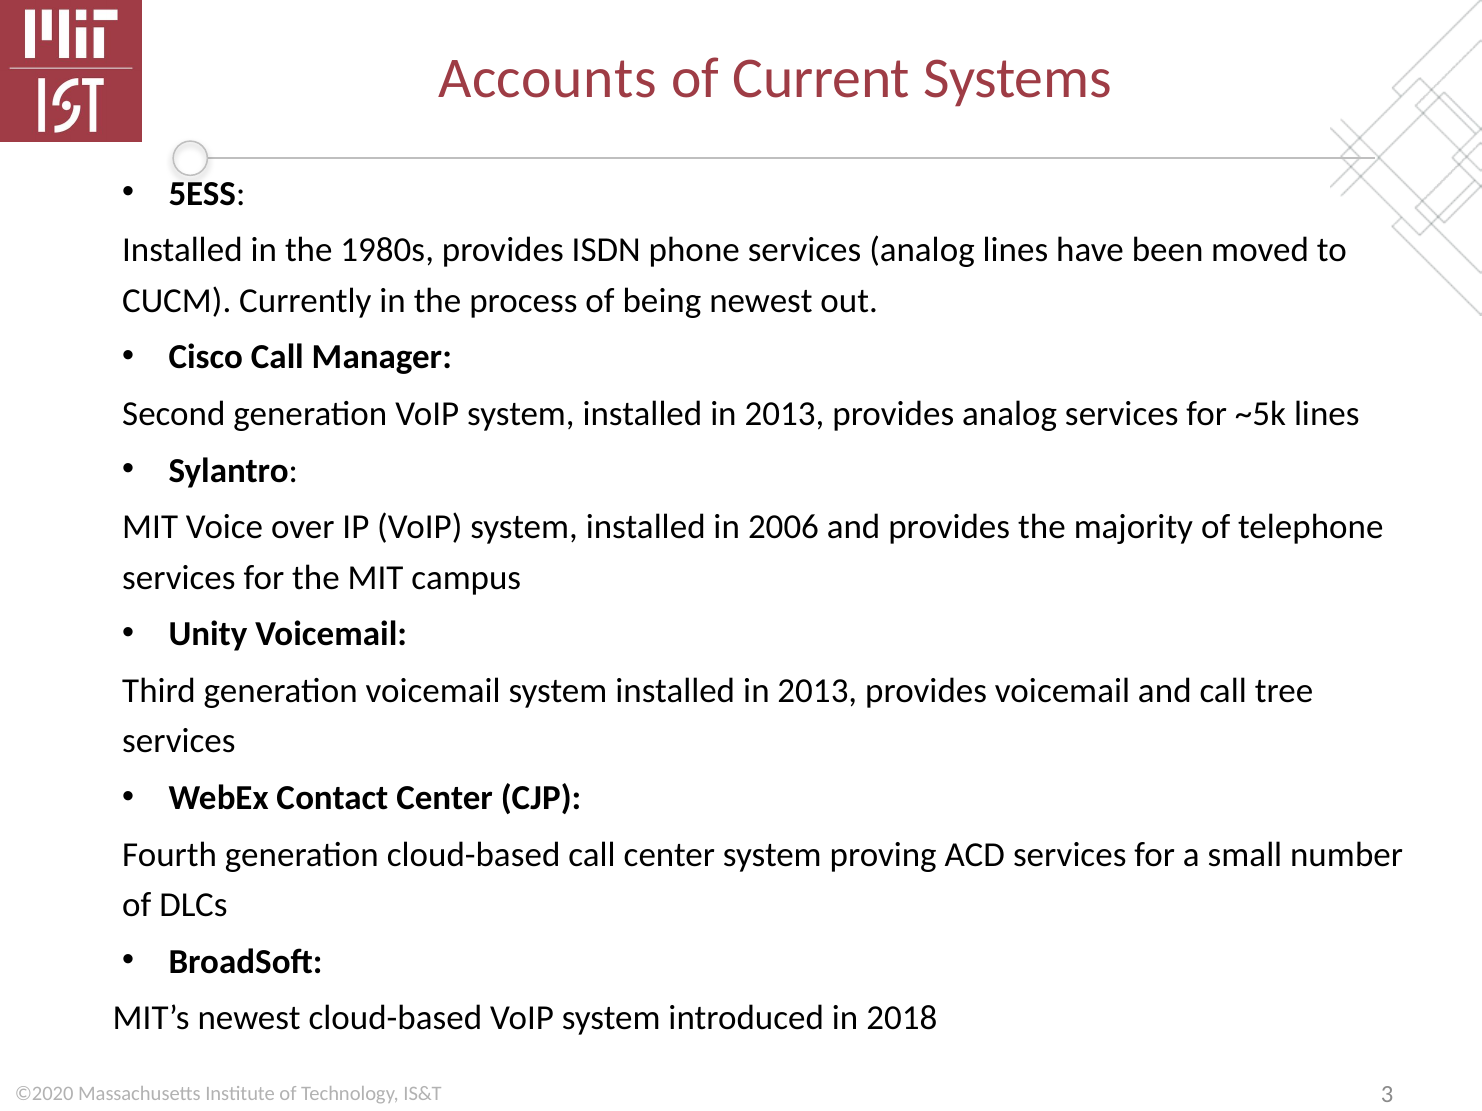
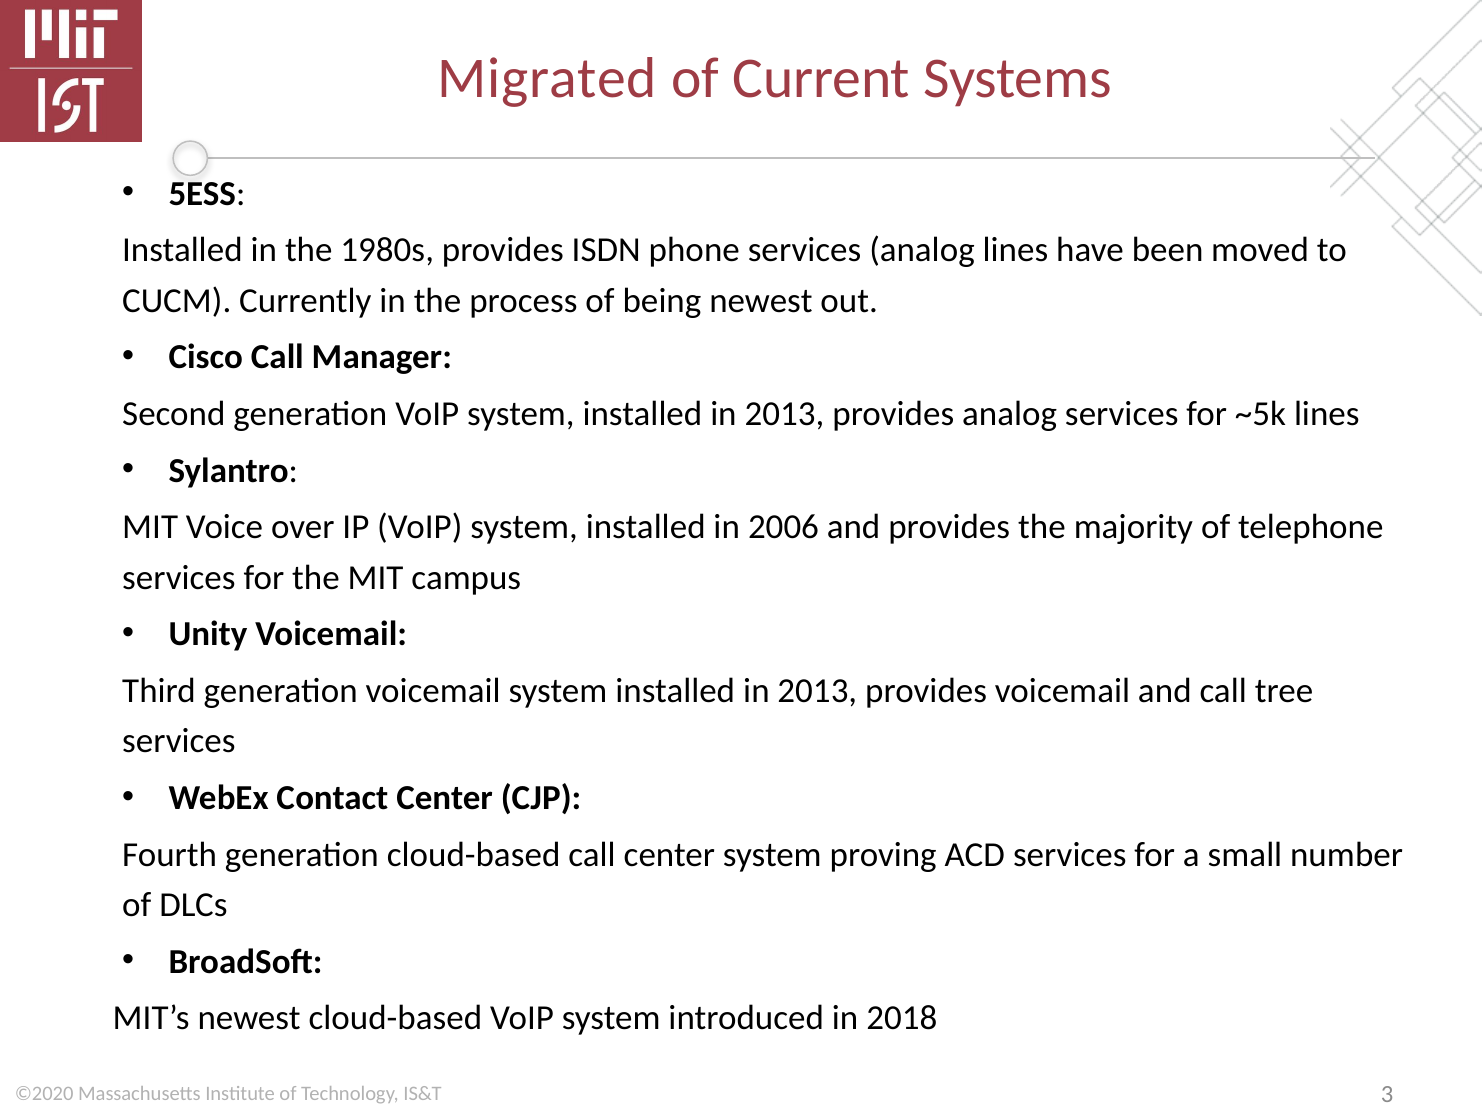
Accounts: Accounts -> Migrated
